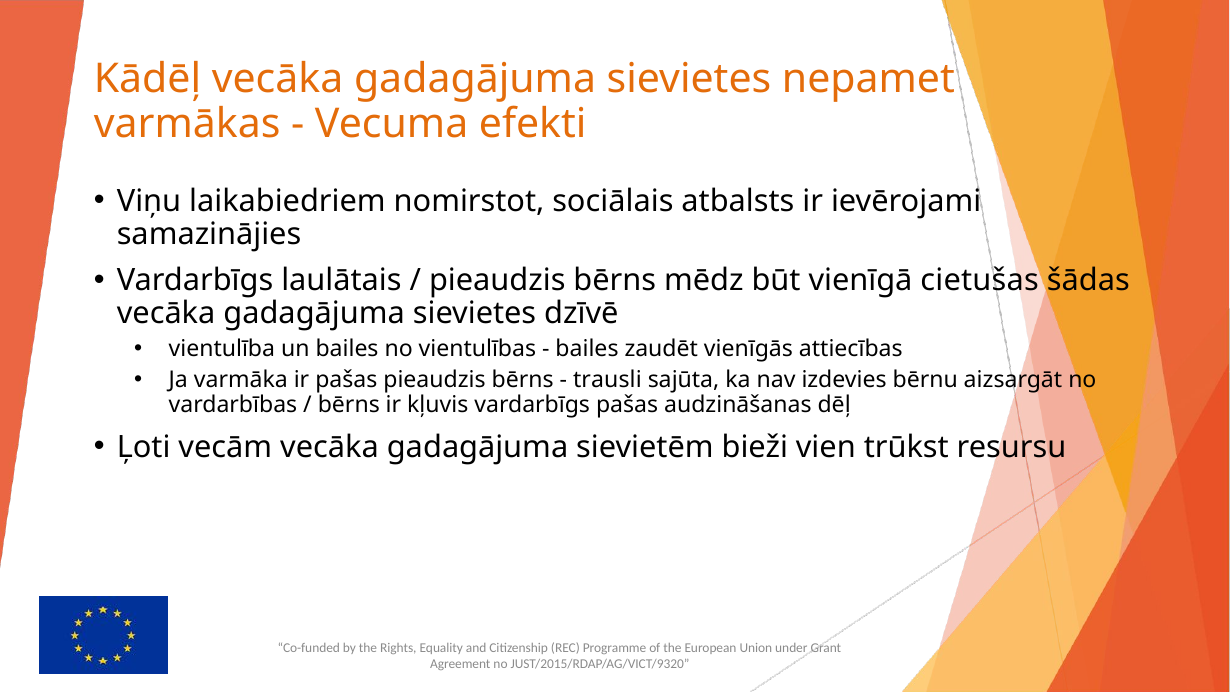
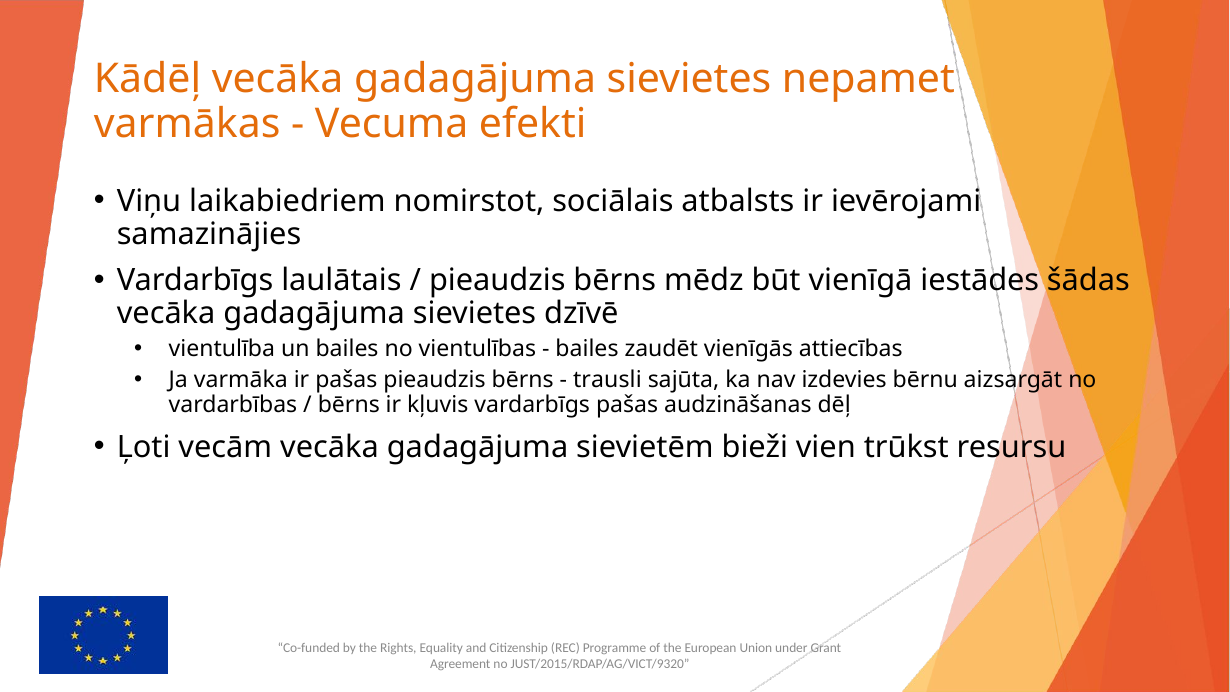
cietušas: cietušas -> iestādes
